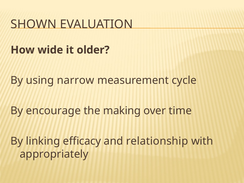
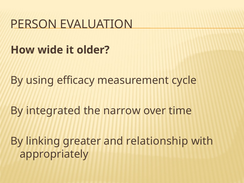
SHOWN: SHOWN -> PERSON
narrow: narrow -> efficacy
encourage: encourage -> integrated
making: making -> narrow
efficacy: efficacy -> greater
